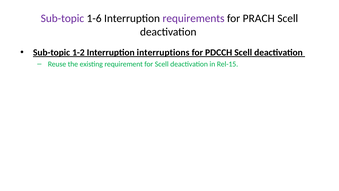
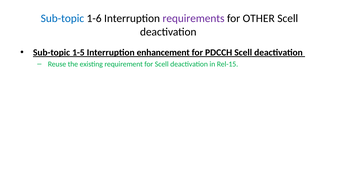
Sub-topic at (62, 18) colour: purple -> blue
PRACH: PRACH -> OTHER
1-2: 1-2 -> 1-5
interruptions: interruptions -> enhancement
